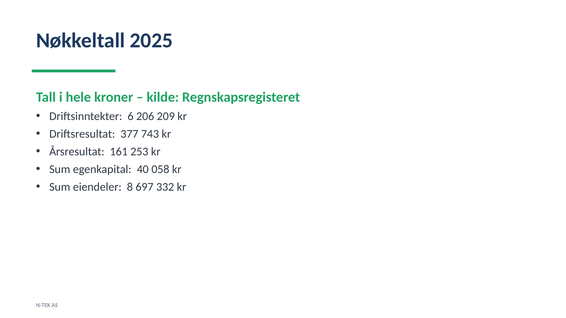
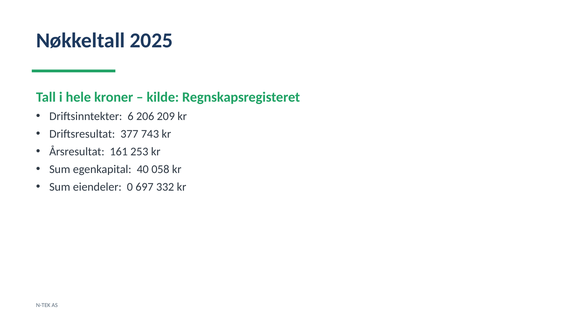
8: 8 -> 0
